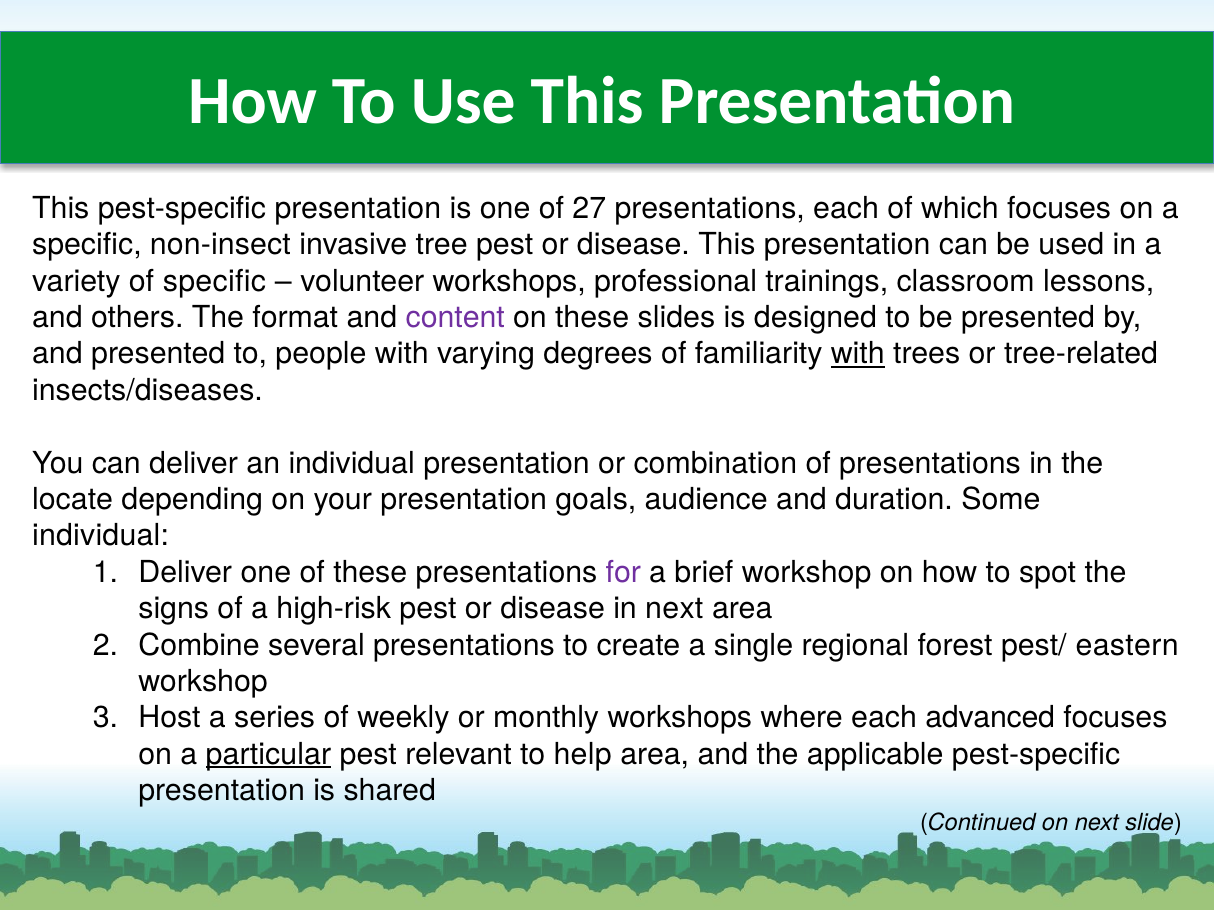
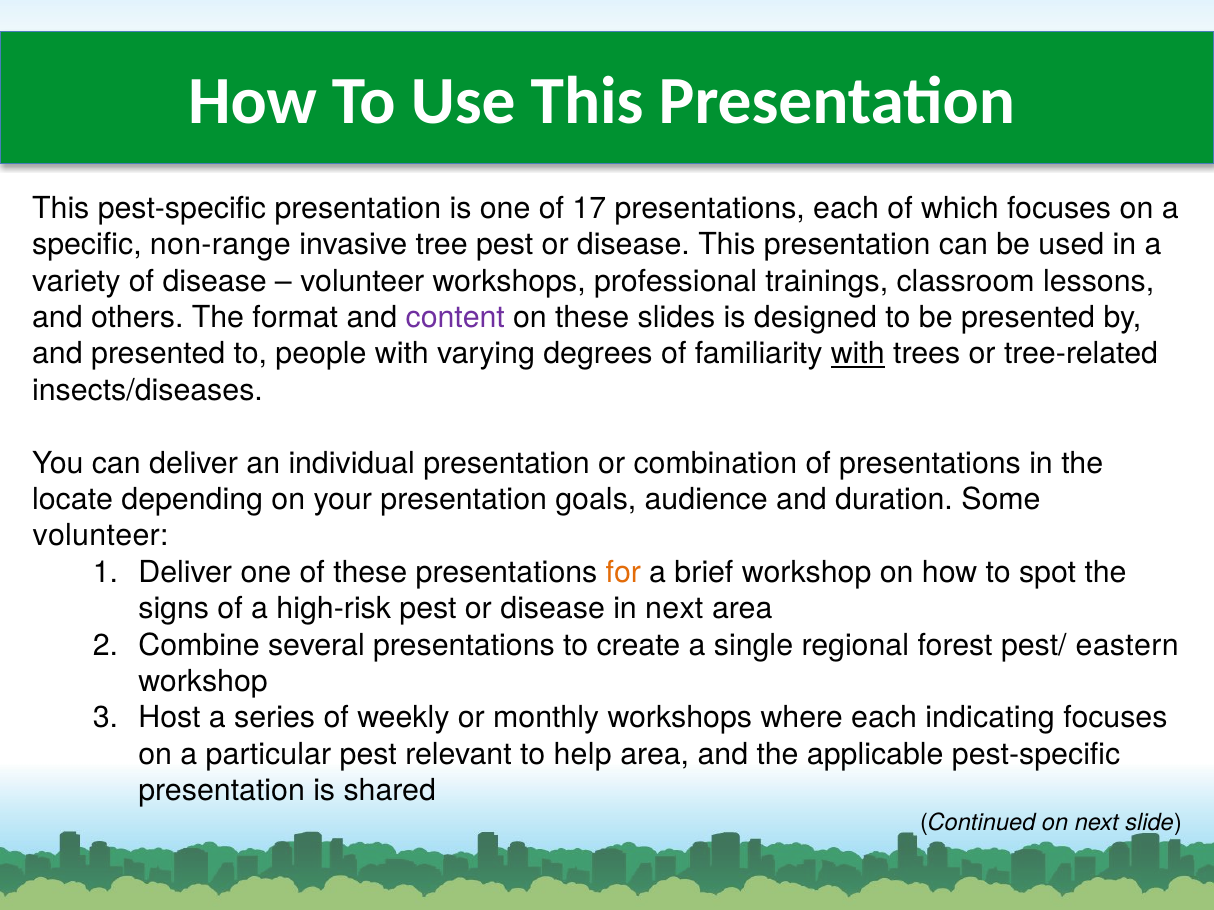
27: 27 -> 17
non-insect: non-insect -> non-range
of specific: specific -> disease
individual at (101, 536): individual -> volunteer
for colour: purple -> orange
advanced: advanced -> indicating
particular underline: present -> none
